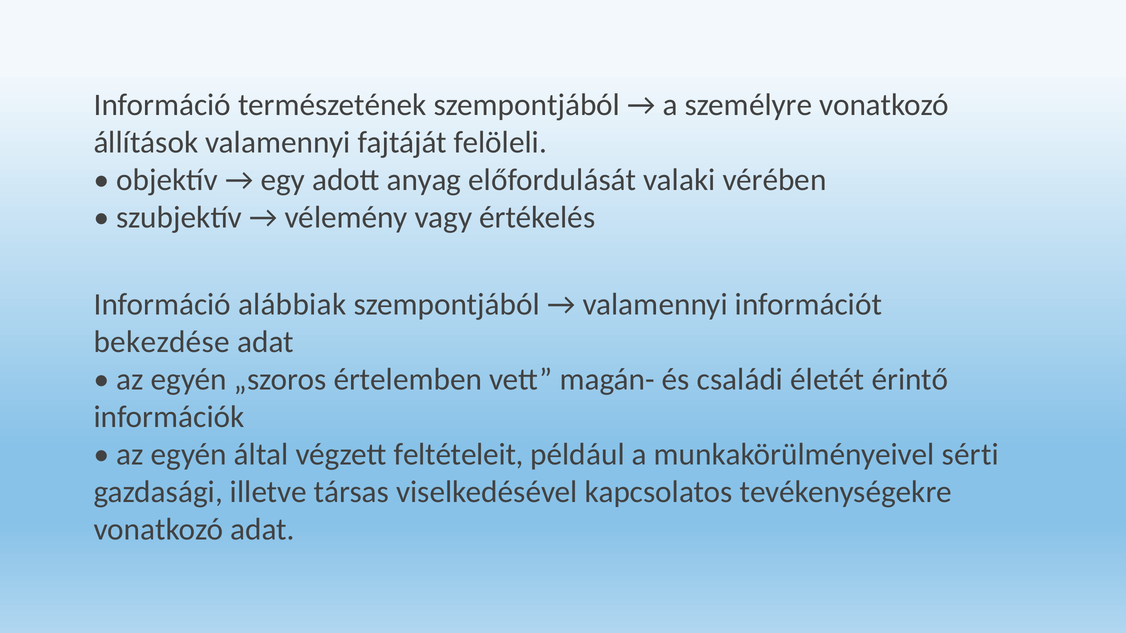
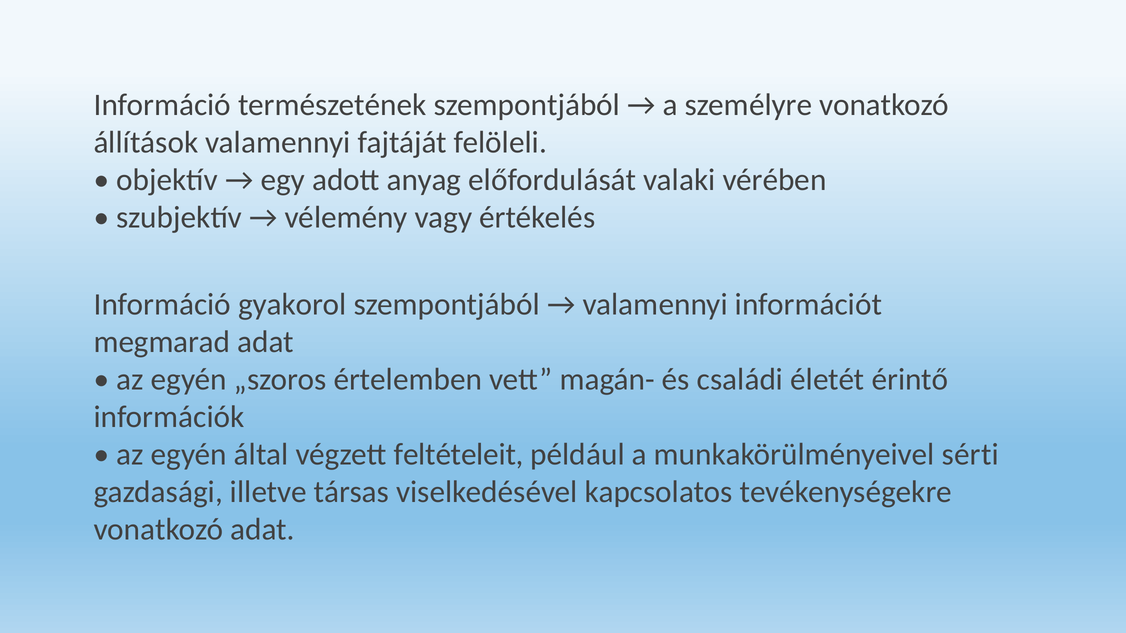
alábbiak: alábbiak -> gyakorol
bekezdése: bekezdése -> megmarad
